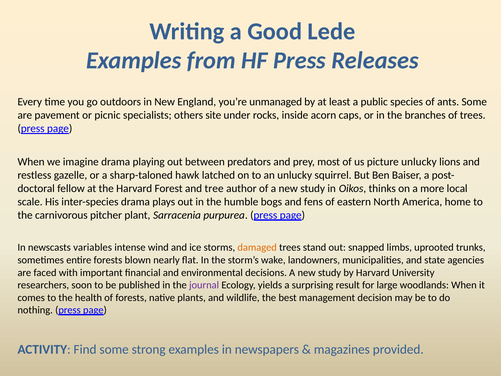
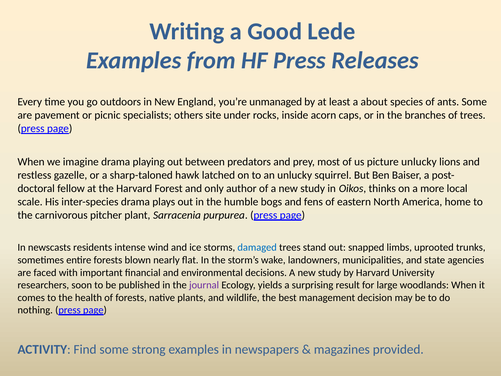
public: public -> about
tree: tree -> only
variables: variables -> residents
damaged colour: orange -> blue
